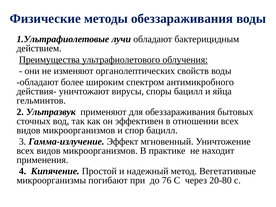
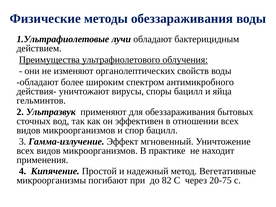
76: 76 -> 82
20-80: 20-80 -> 20-75
